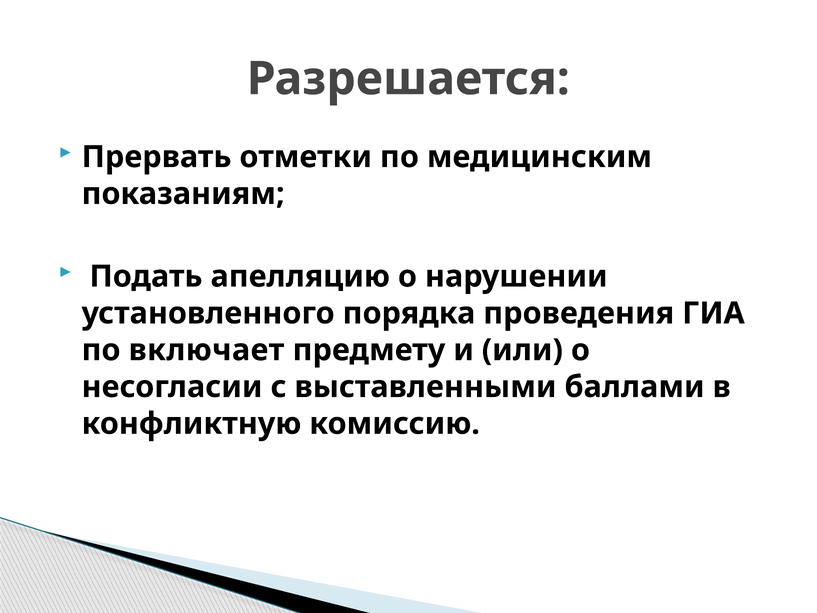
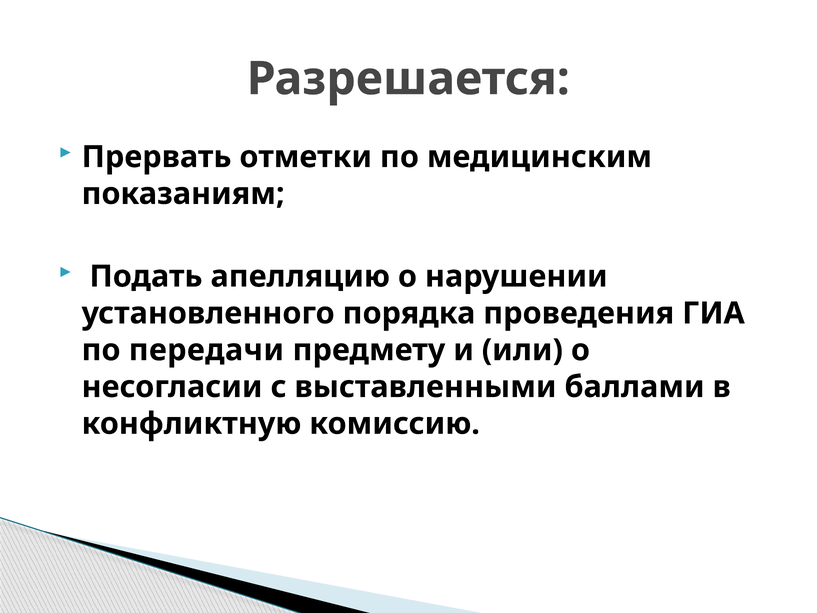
включает: включает -> передачи
